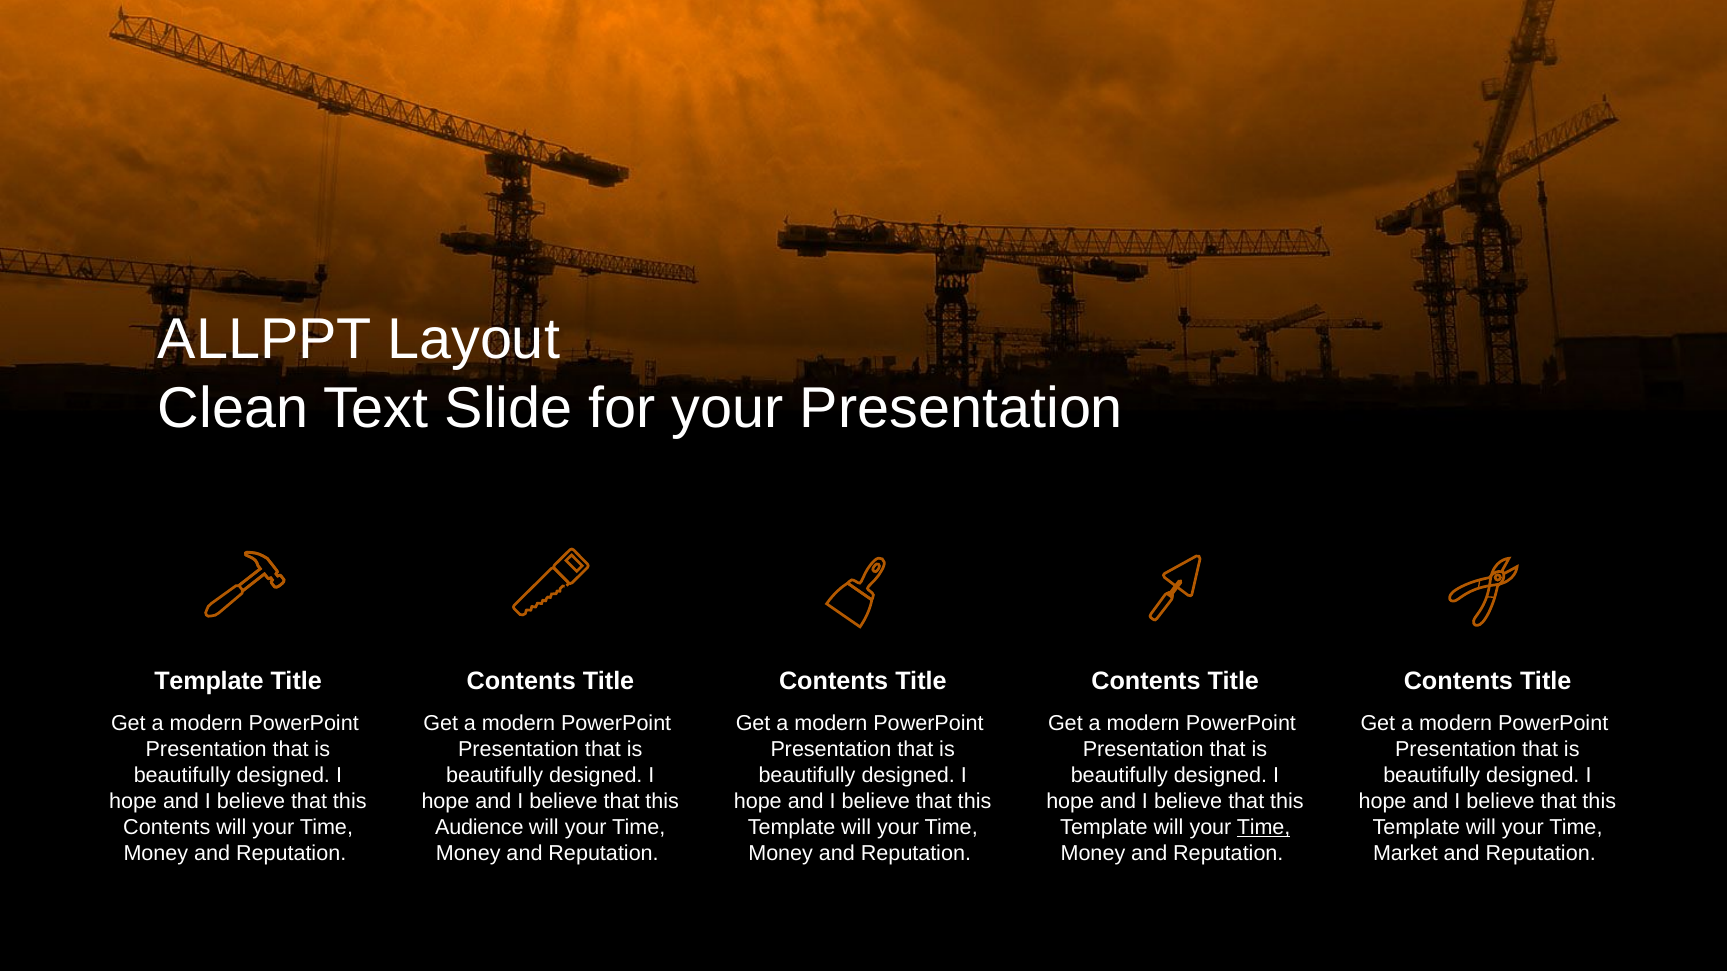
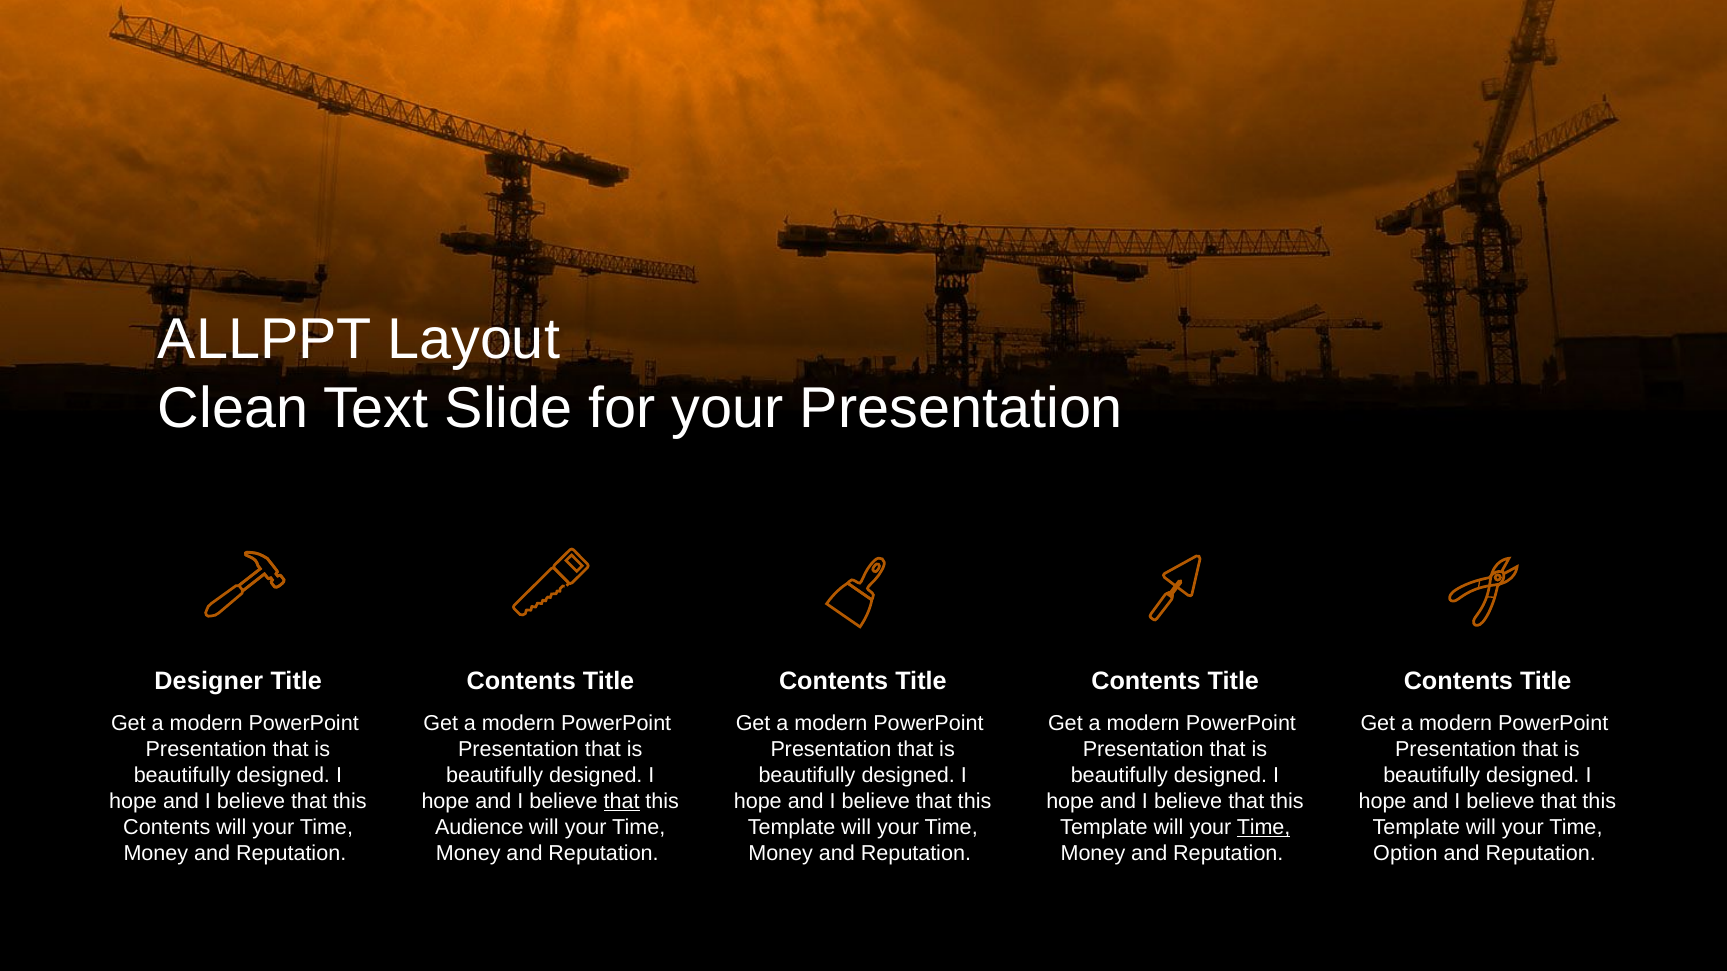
Template at (209, 682): Template -> Designer
that at (622, 802) underline: none -> present
Market: Market -> Option
